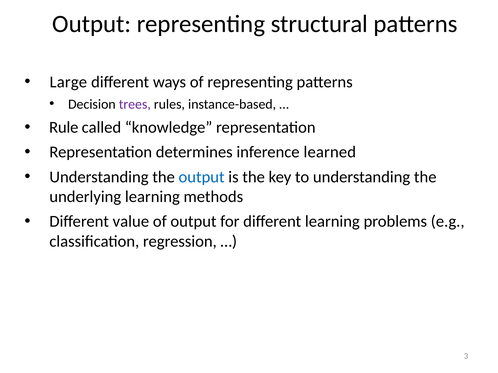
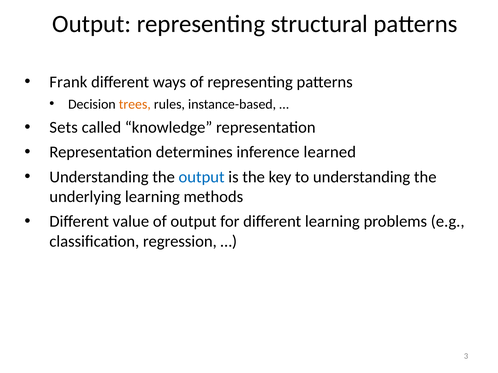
Large: Large -> Frank
trees colour: purple -> orange
Rule: Rule -> Sets
